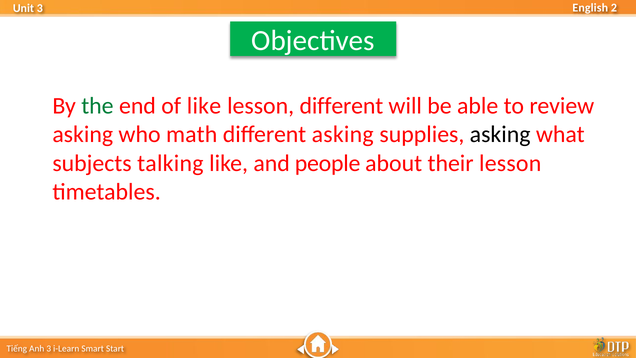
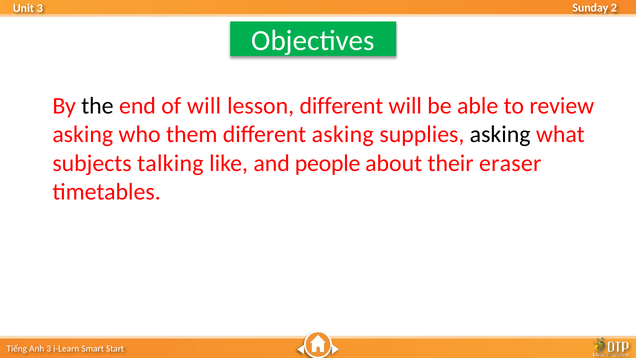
English: English -> Sunday
the colour: green -> black
of like: like -> will
math: math -> them
their lesson: lesson -> eraser
